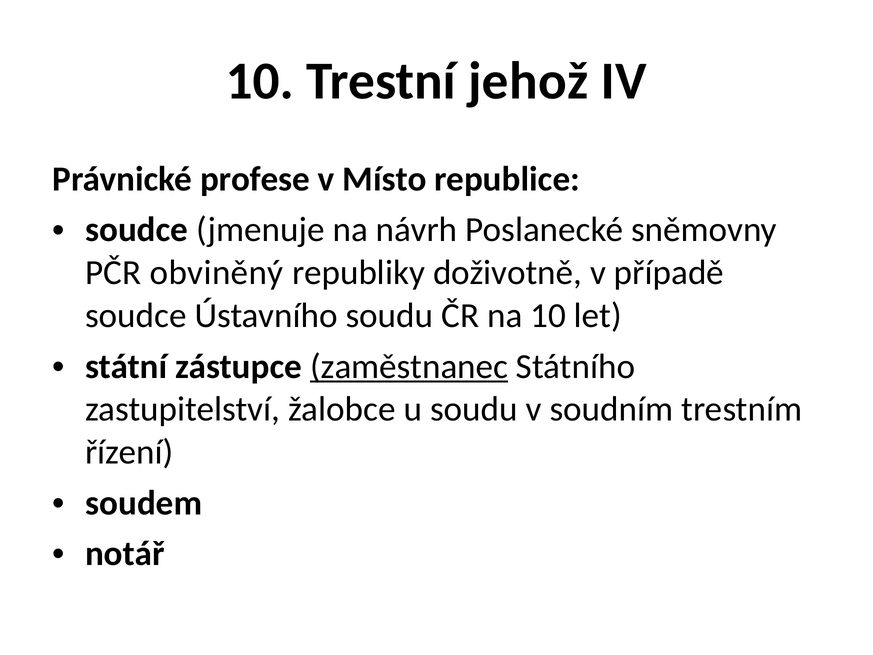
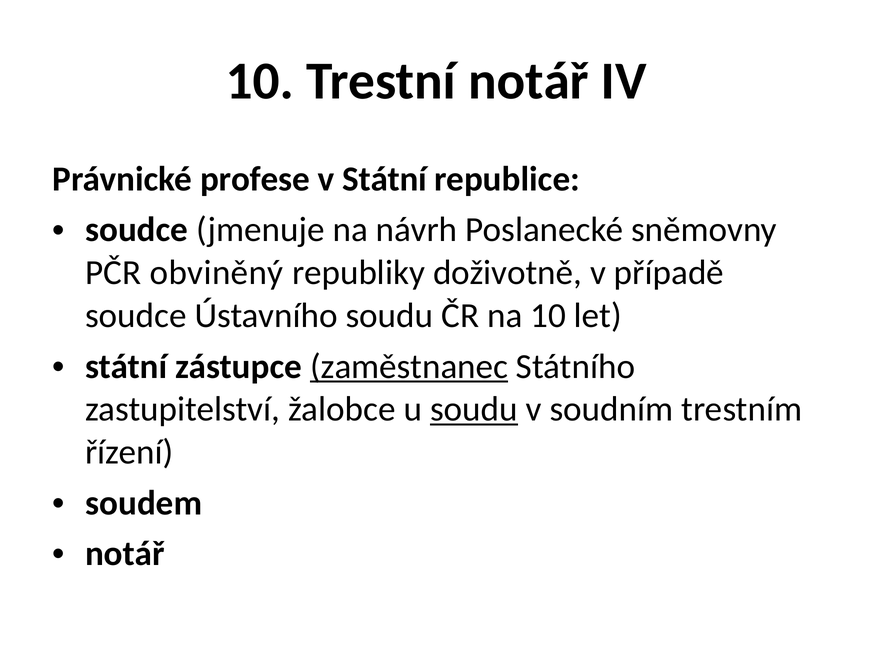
Trestní jehož: jehož -> notář
v Místo: Místo -> Státní
soudu at (474, 409) underline: none -> present
